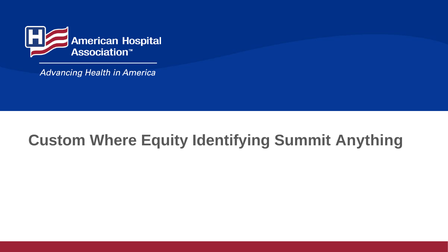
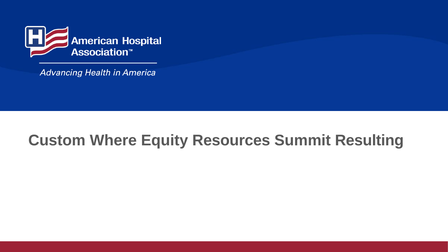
Identifying: Identifying -> Resources
Anything: Anything -> Resulting
